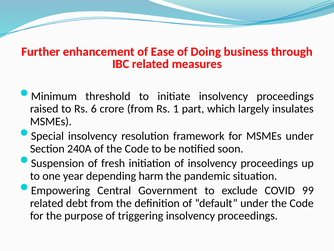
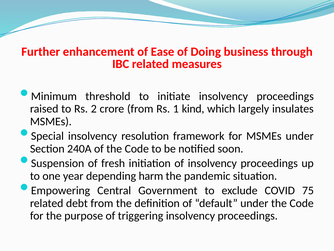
6: 6 -> 2
part: part -> kind
99: 99 -> 75
